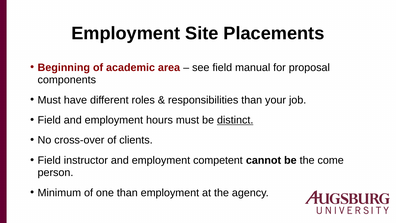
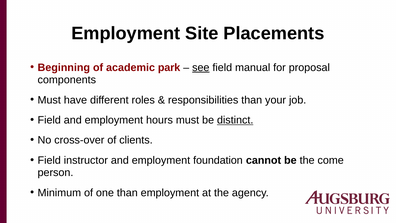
area: area -> park
see underline: none -> present
competent: competent -> foundation
